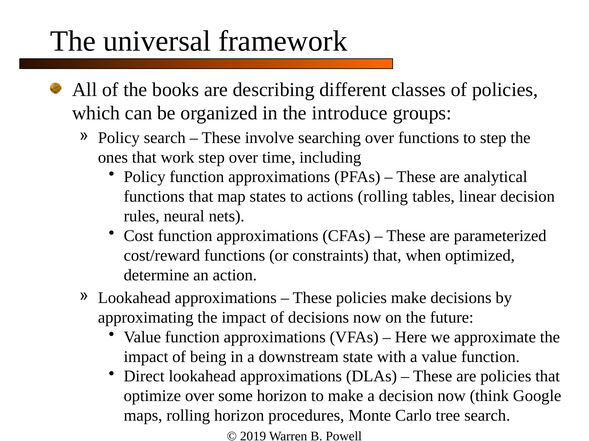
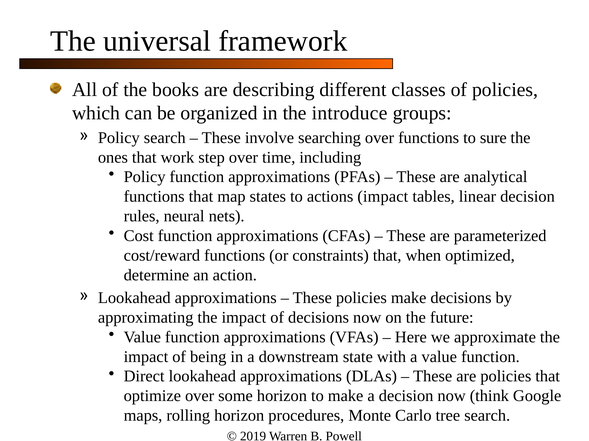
to step: step -> sure
actions rolling: rolling -> impact
